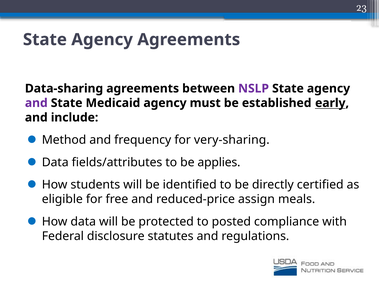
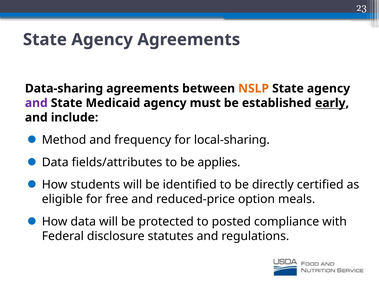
NSLP colour: purple -> orange
very-sharing: very-sharing -> local-sharing
assign: assign -> option
